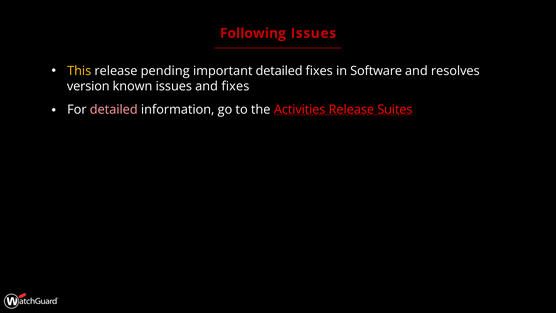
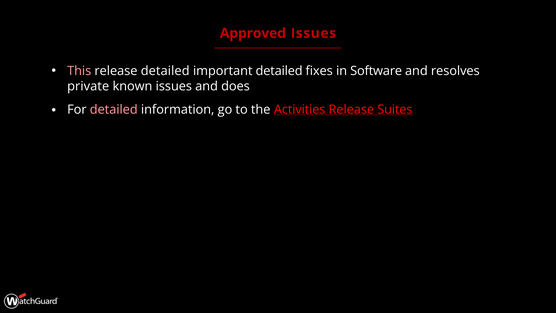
Following: Following -> Approved
This colour: yellow -> pink
release pending: pending -> detailed
version: version -> private
and fixes: fixes -> does
